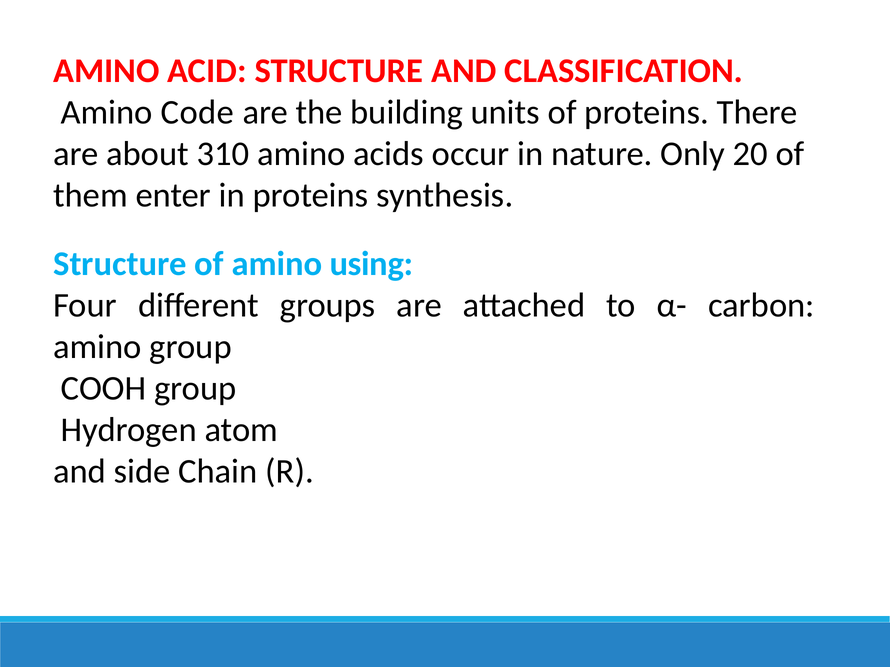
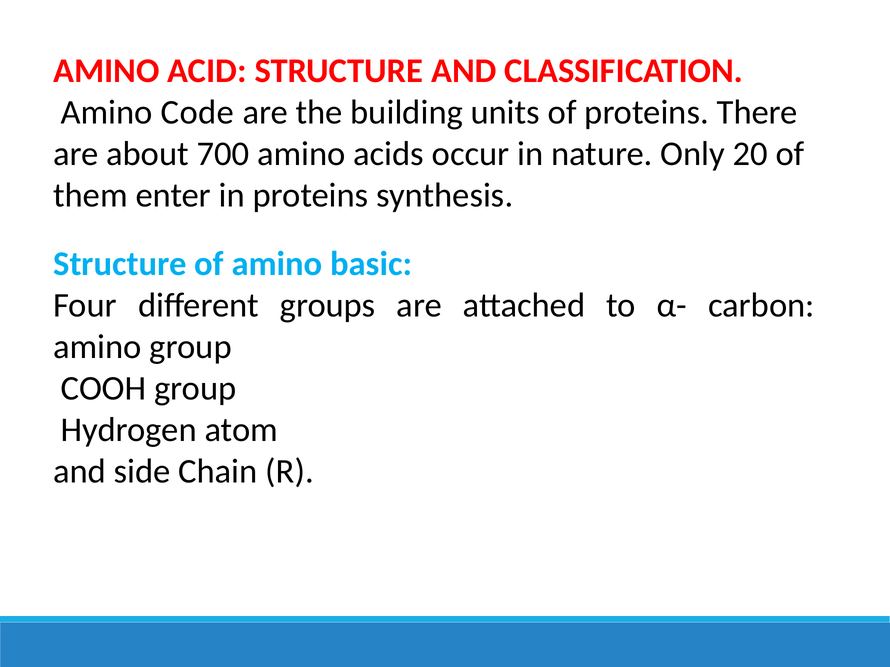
310: 310 -> 700
using: using -> basic
